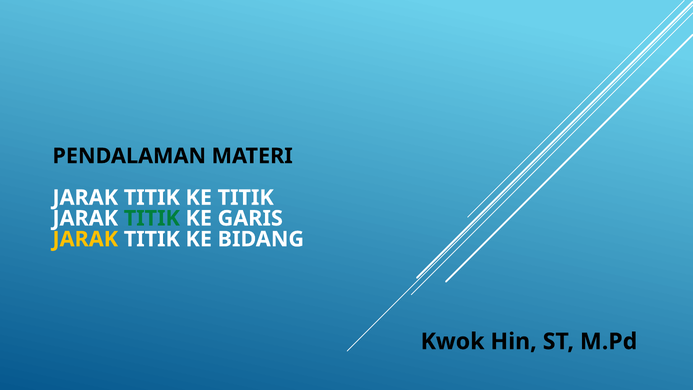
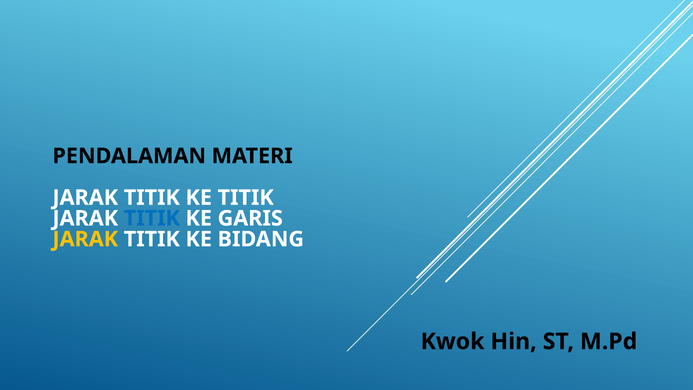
TITIK at (152, 218) colour: green -> blue
